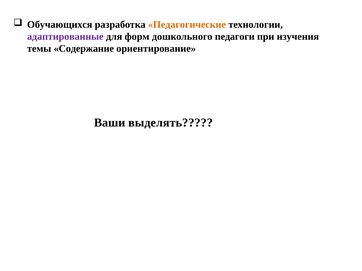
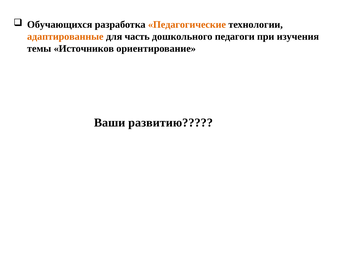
адаптированные colour: purple -> orange
форм: форм -> часть
Содержание: Содержание -> Источников
выделять: выделять -> развитию
